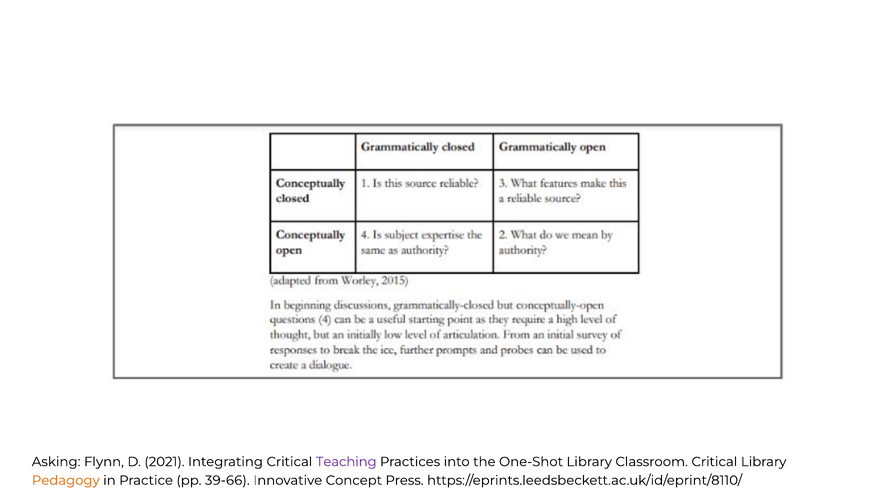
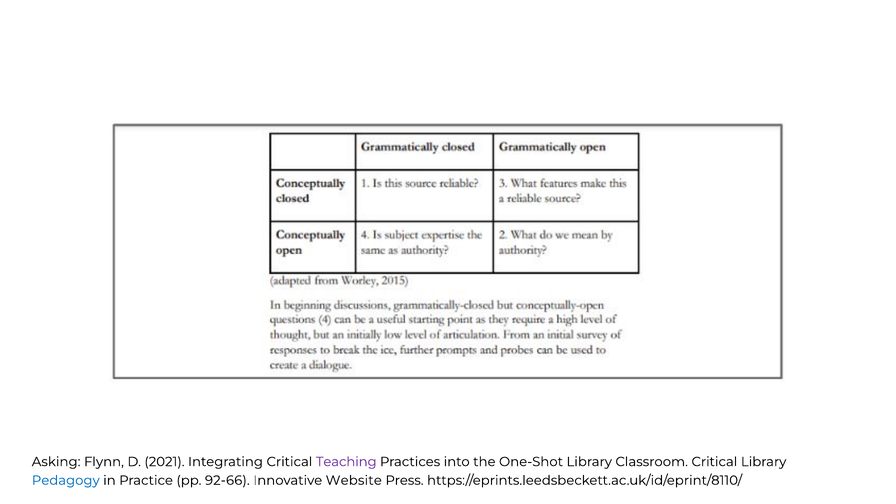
Pedagogy colour: orange -> blue
39-66: 39-66 -> 92-66
Concept: Concept -> Website
